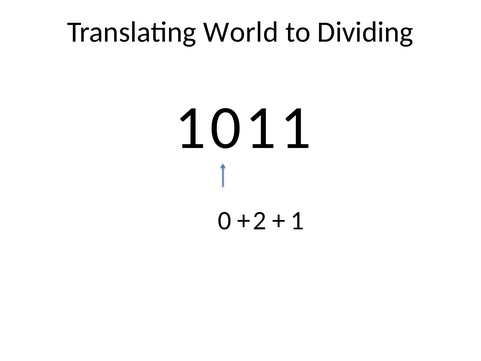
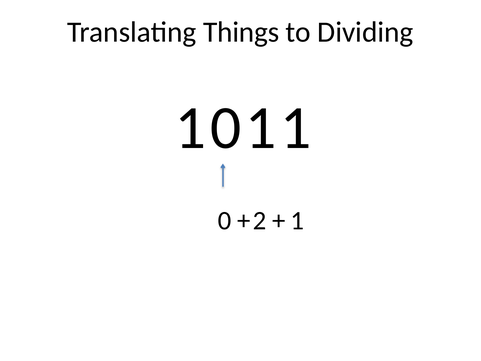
World: World -> Things
